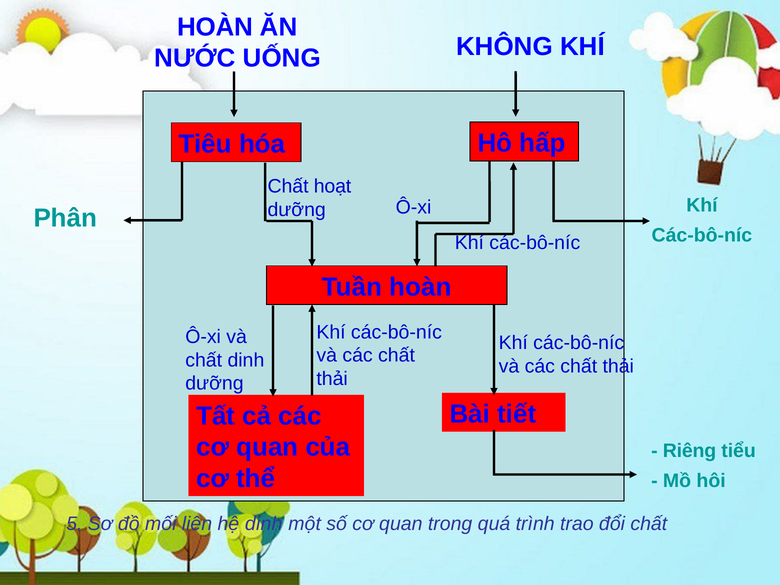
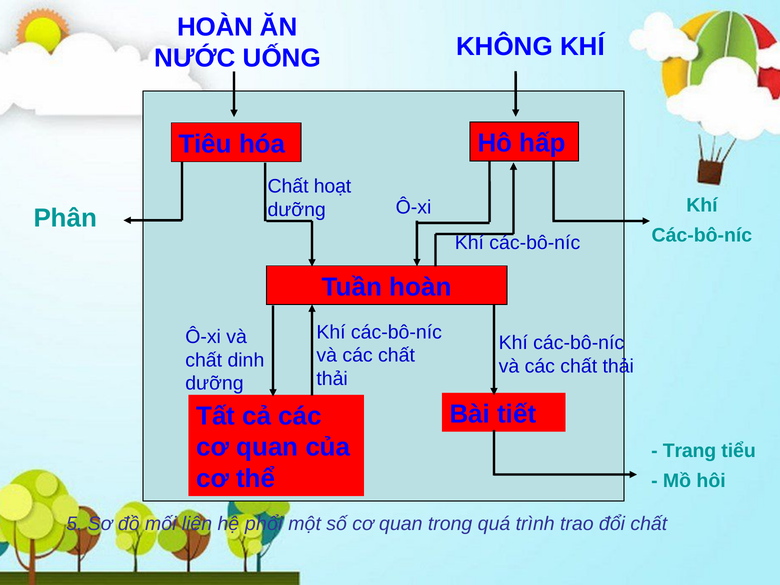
Riêng: Riêng -> Trang
hệ dinh: dinh -> phổi
